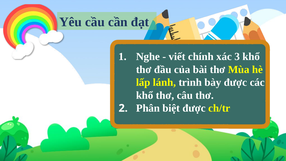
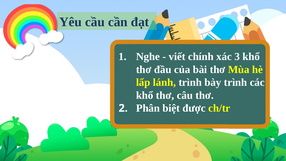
bày được: được -> trình
